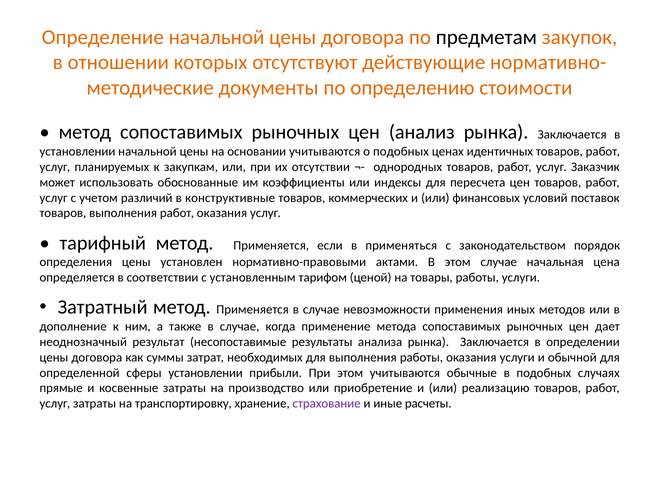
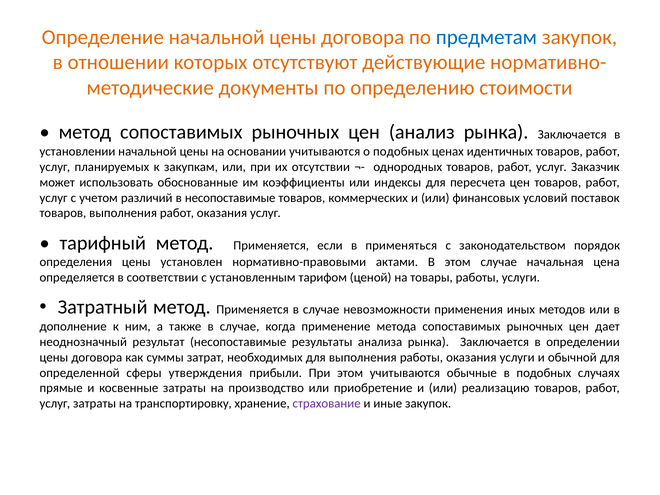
предметам colour: black -> blue
в конструктивные: конструктивные -> несопоставимые
сферы установлении: установлении -> утверждения
иные расчеты: расчеты -> закупок
